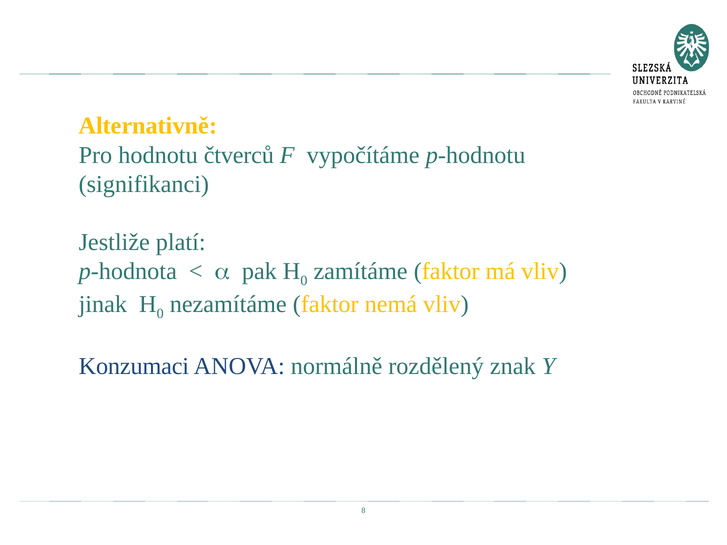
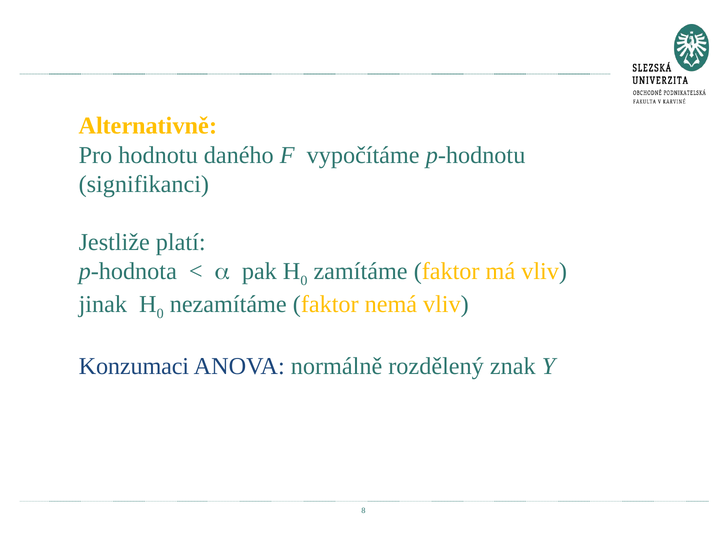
čtverců: čtverců -> daného
